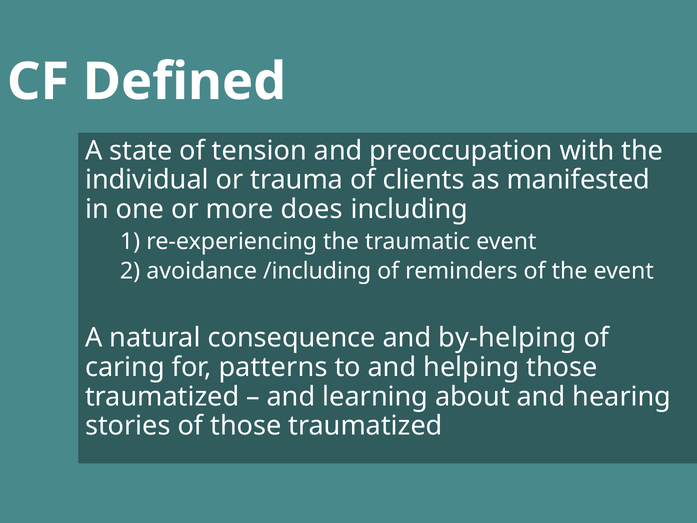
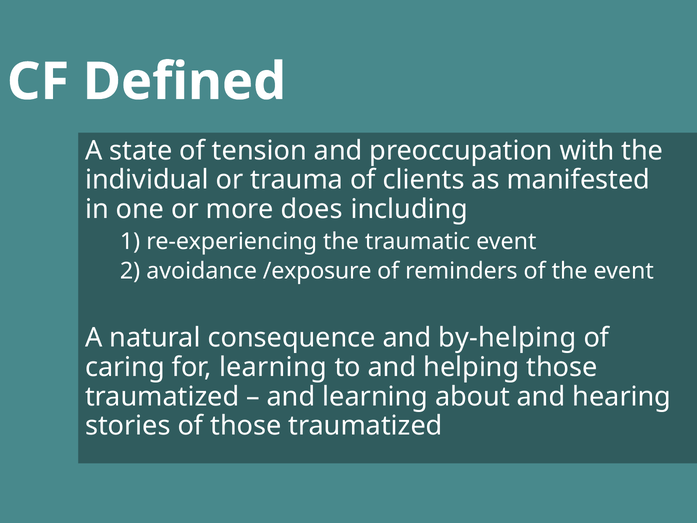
/including: /including -> /exposure
for patterns: patterns -> learning
